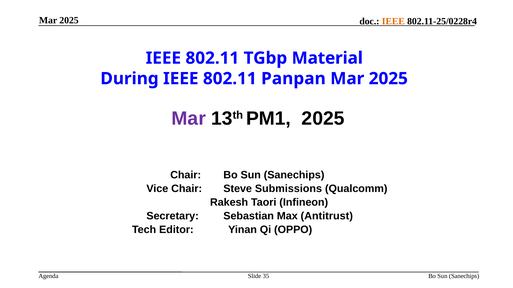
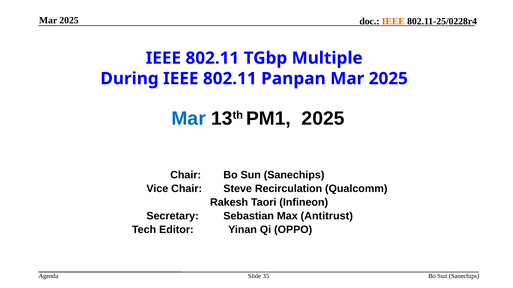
Material: Material -> Multiple
Mar at (189, 119) colour: purple -> blue
Submissions: Submissions -> Recirculation
